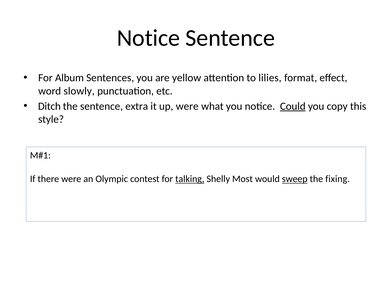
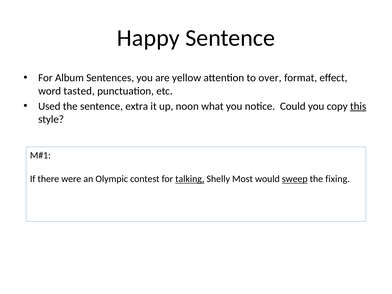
Notice at (148, 38): Notice -> Happy
lilies: lilies -> over
slowly: slowly -> tasted
Ditch: Ditch -> Used
up were: were -> noon
Could underline: present -> none
this underline: none -> present
